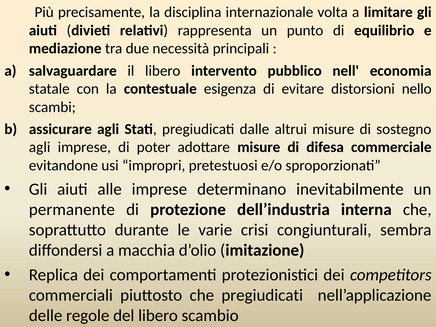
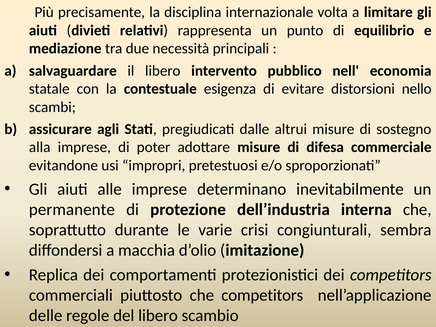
agli at (40, 147): agli -> alla
che pregiudicati: pregiudicati -> competitors
